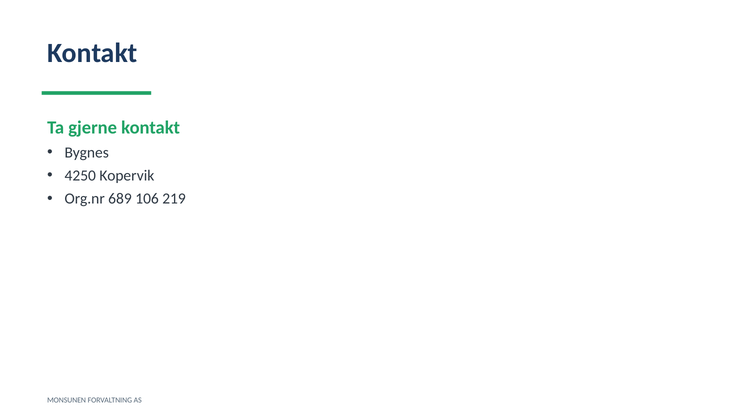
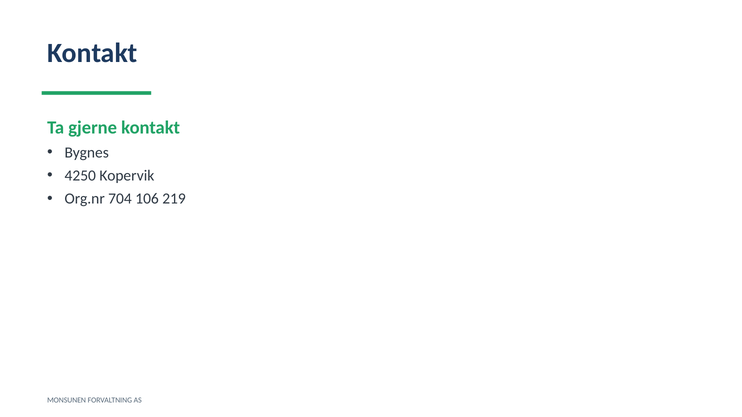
689: 689 -> 704
